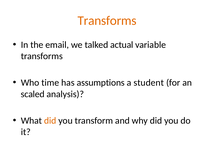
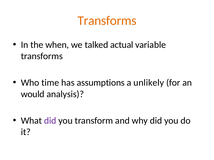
email: email -> when
student: student -> unlikely
scaled: scaled -> would
did at (50, 121) colour: orange -> purple
